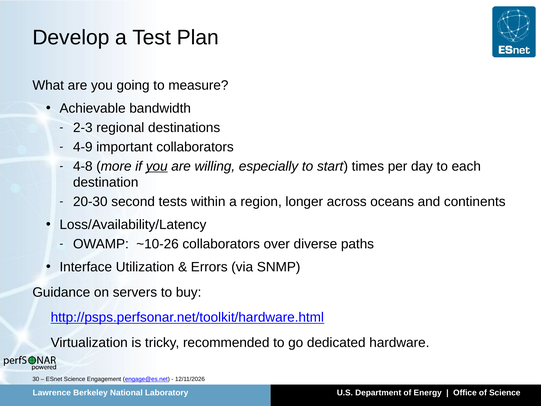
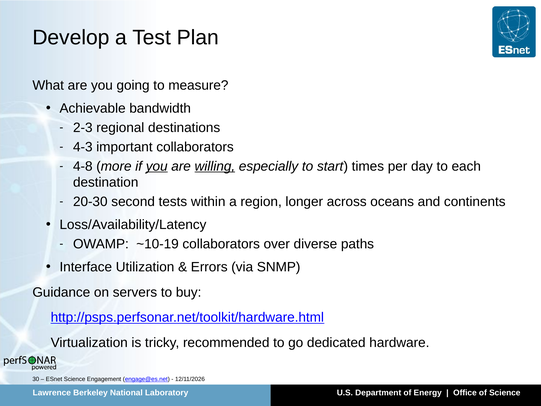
4-9: 4-9 -> 4-3
willing underline: none -> present
~10-26: ~10-26 -> ~10-19
